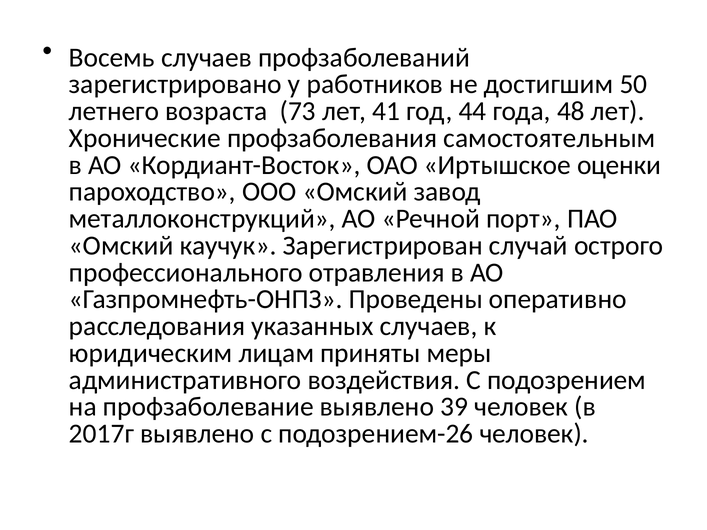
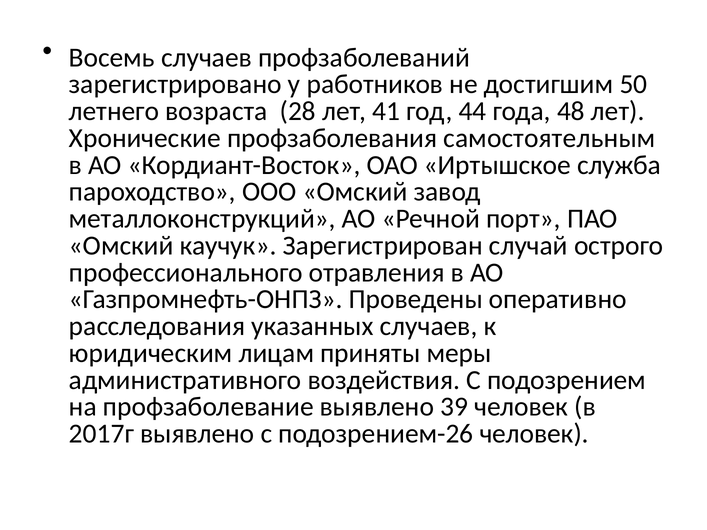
73: 73 -> 28
оценки: оценки -> служба
